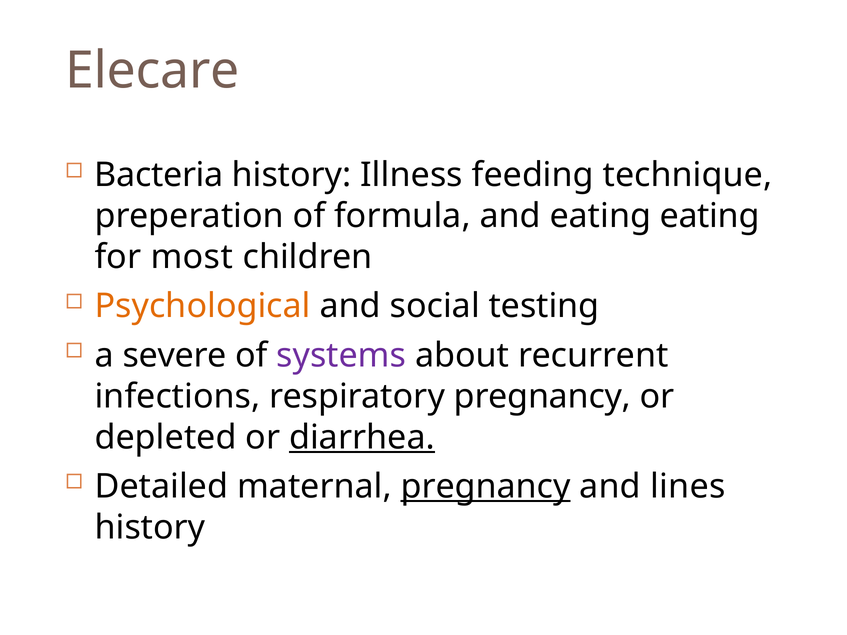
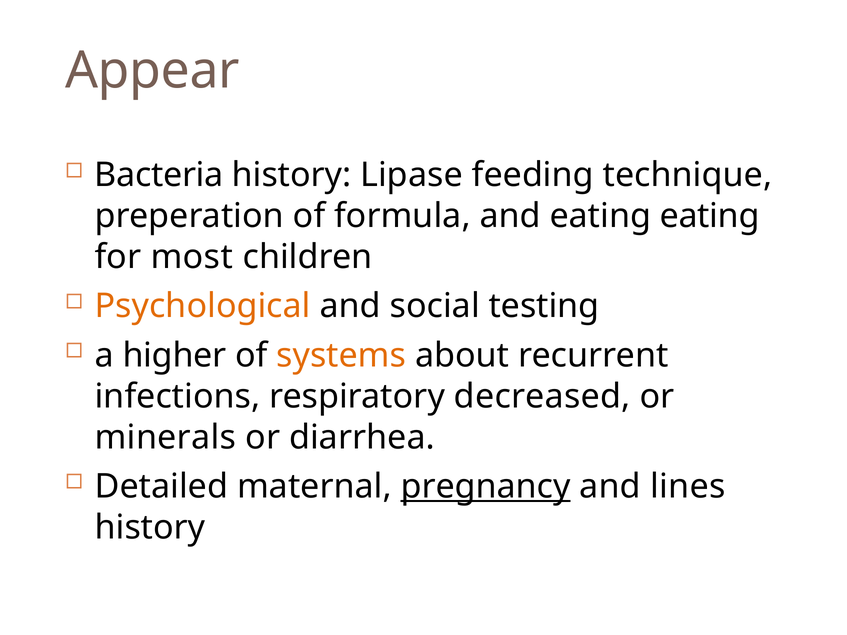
Elecare: Elecare -> Appear
Illness: Illness -> Lipase
severe: severe -> higher
systems colour: purple -> orange
respiratory pregnancy: pregnancy -> decreased
depleted: depleted -> minerals
diarrhea underline: present -> none
